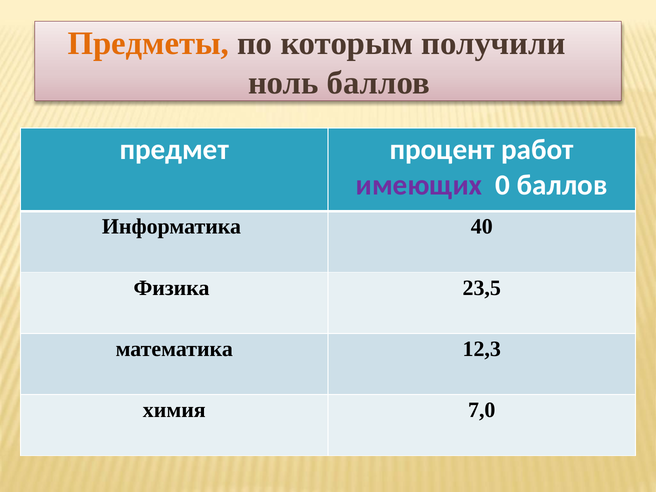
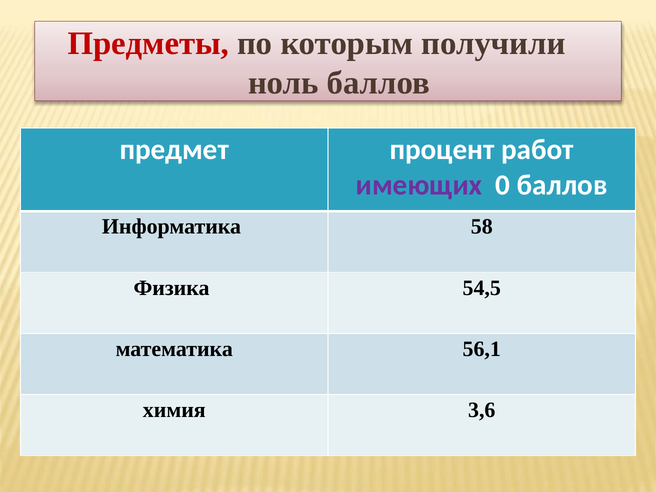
Предметы colour: orange -> red
40: 40 -> 58
23,5: 23,5 -> 54,5
12,3: 12,3 -> 56,1
7,0: 7,0 -> 3,6
